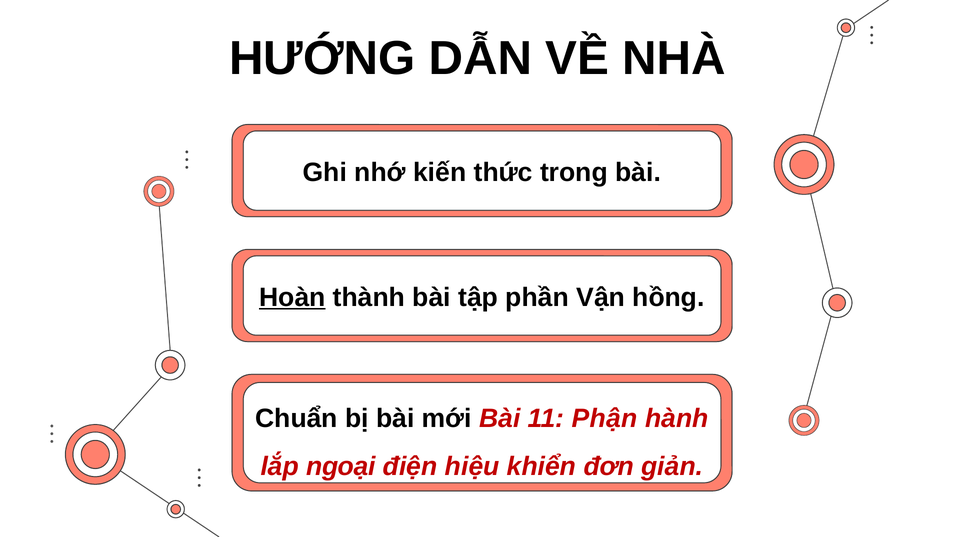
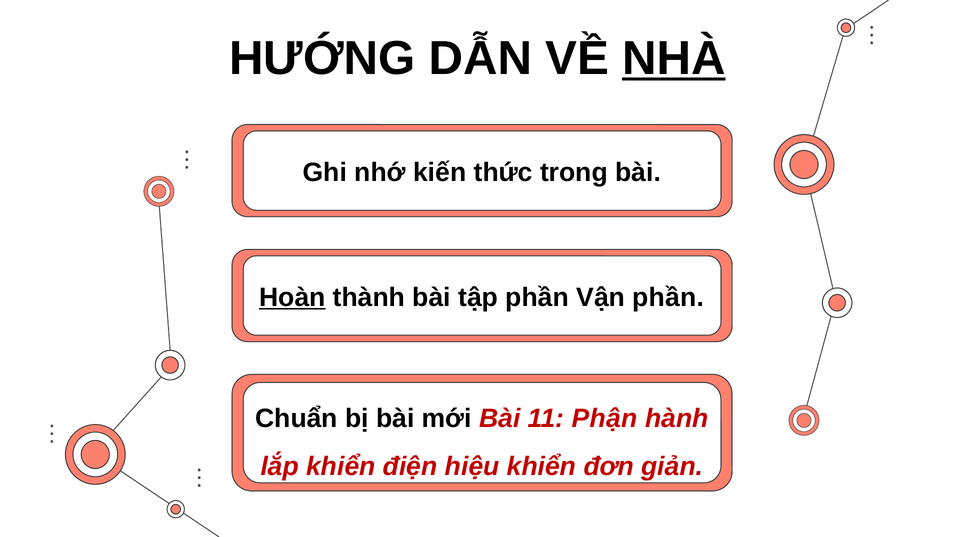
NHÀ underline: none -> present
Vận hồng: hồng -> phần
lắp ngoại: ngoại -> khiển
